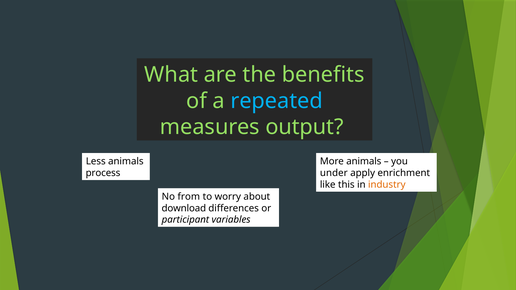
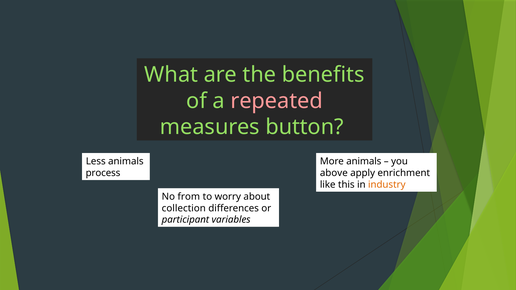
repeated colour: light blue -> pink
output: output -> button
under: under -> above
download: download -> collection
